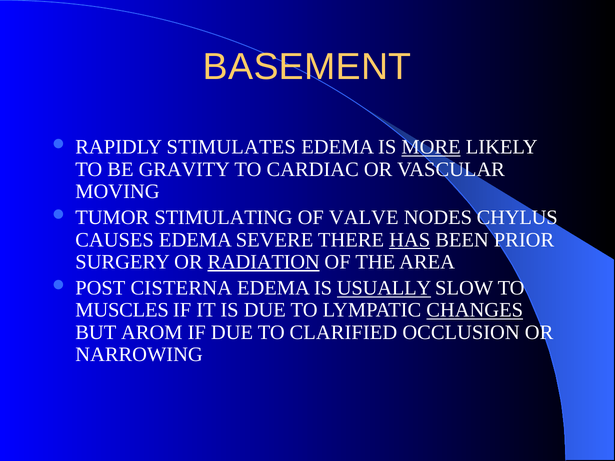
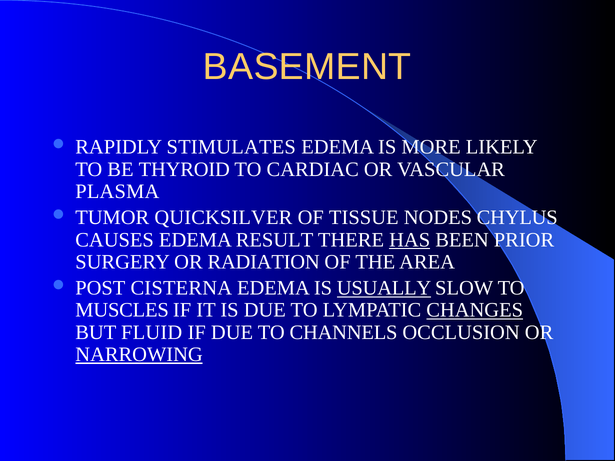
MORE underline: present -> none
GRAVITY: GRAVITY -> THYROID
MOVING: MOVING -> PLASMA
STIMULATING: STIMULATING -> QUICKSILVER
VALVE: VALVE -> TISSUE
SEVERE: SEVERE -> RESULT
RADIATION underline: present -> none
AROM: AROM -> FLUID
CLARIFIED: CLARIFIED -> CHANNELS
NARROWING underline: none -> present
